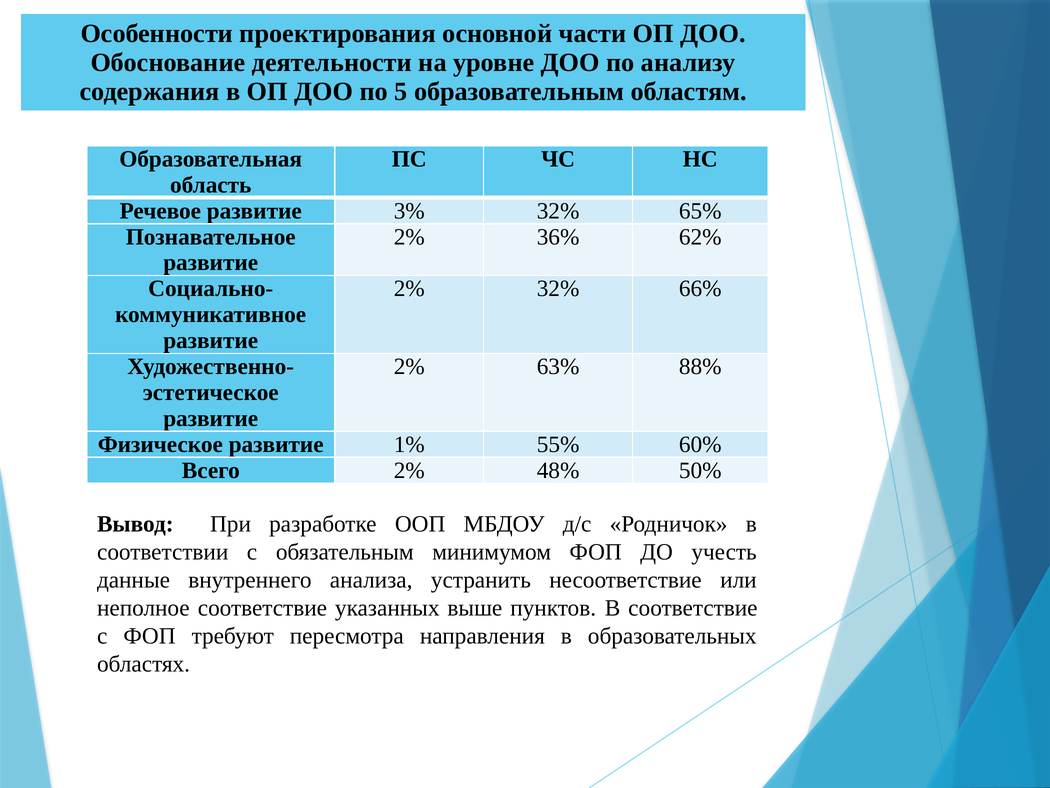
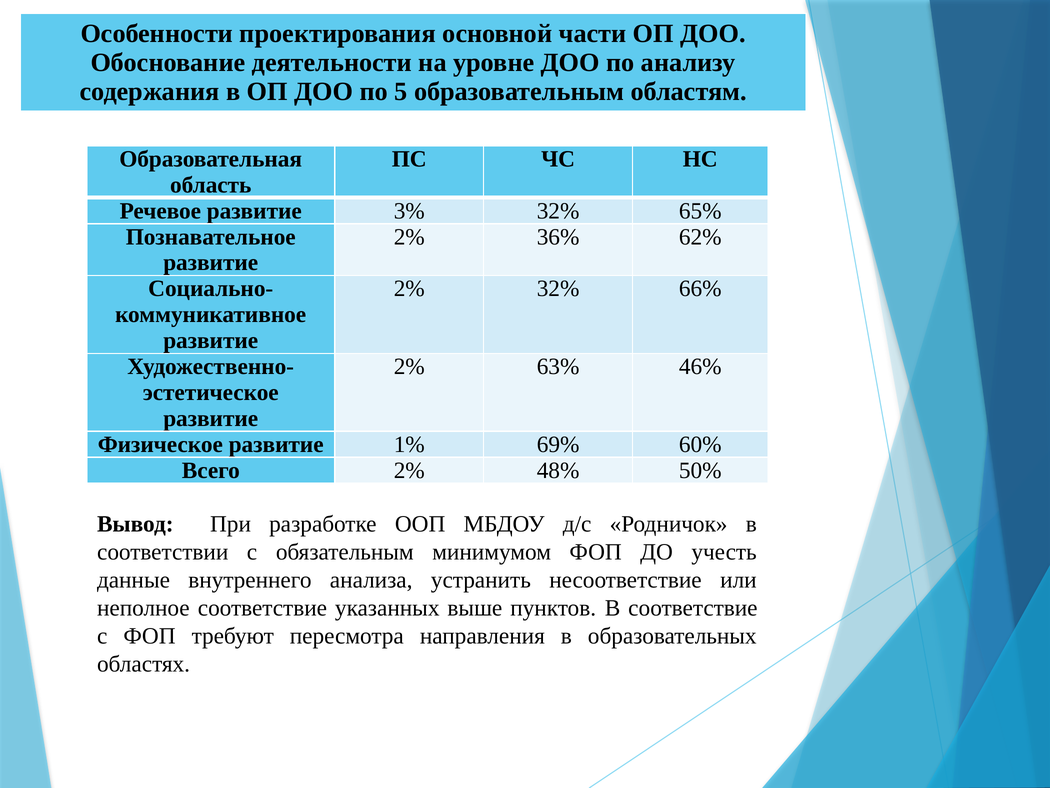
88%: 88% -> 46%
55%: 55% -> 69%
